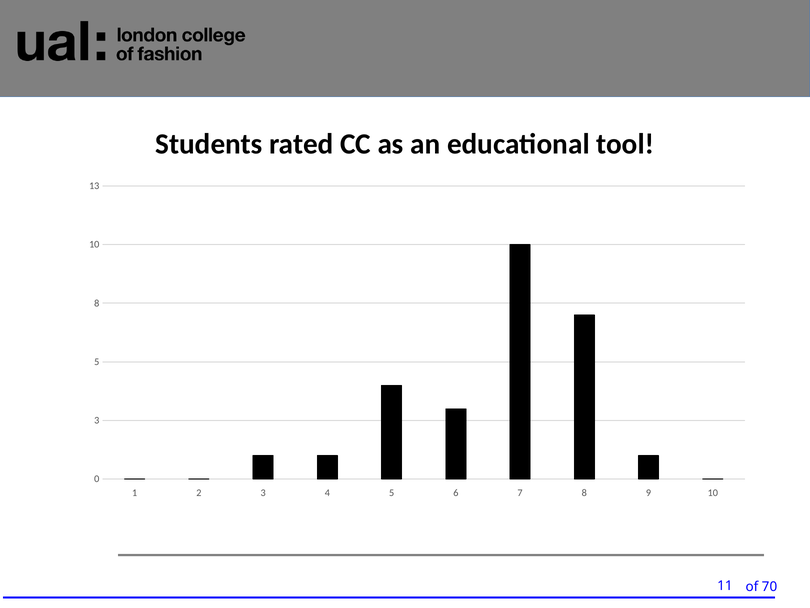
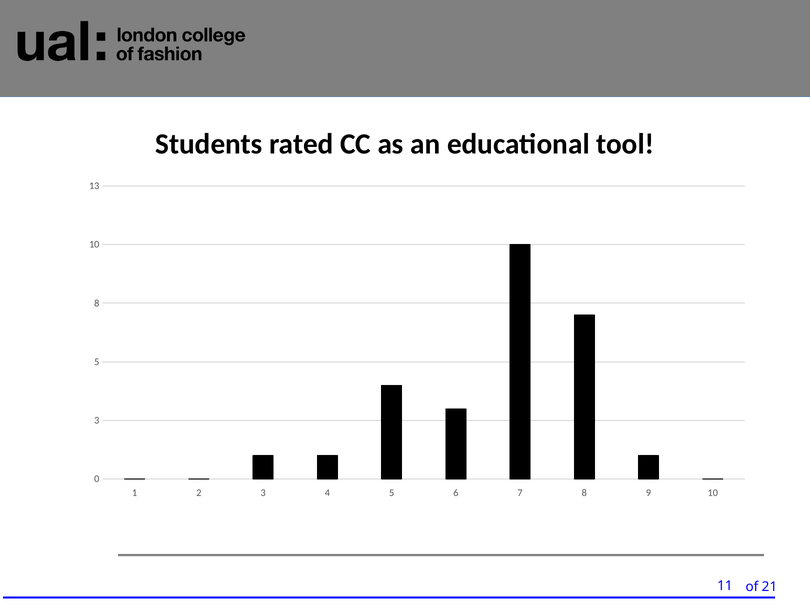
70: 70 -> 21
